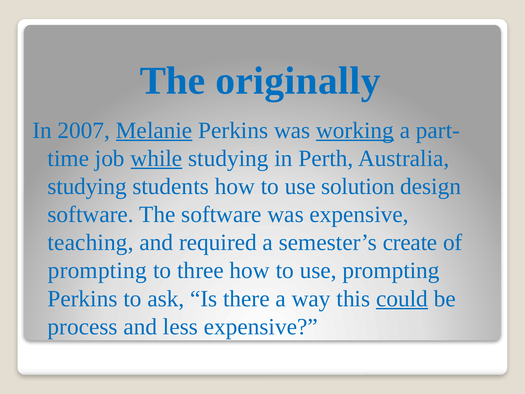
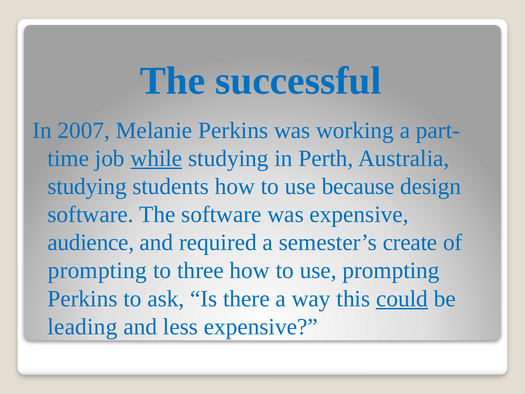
originally: originally -> successful
Melanie underline: present -> none
working underline: present -> none
solution: solution -> because
teaching: teaching -> audience
process: process -> leading
